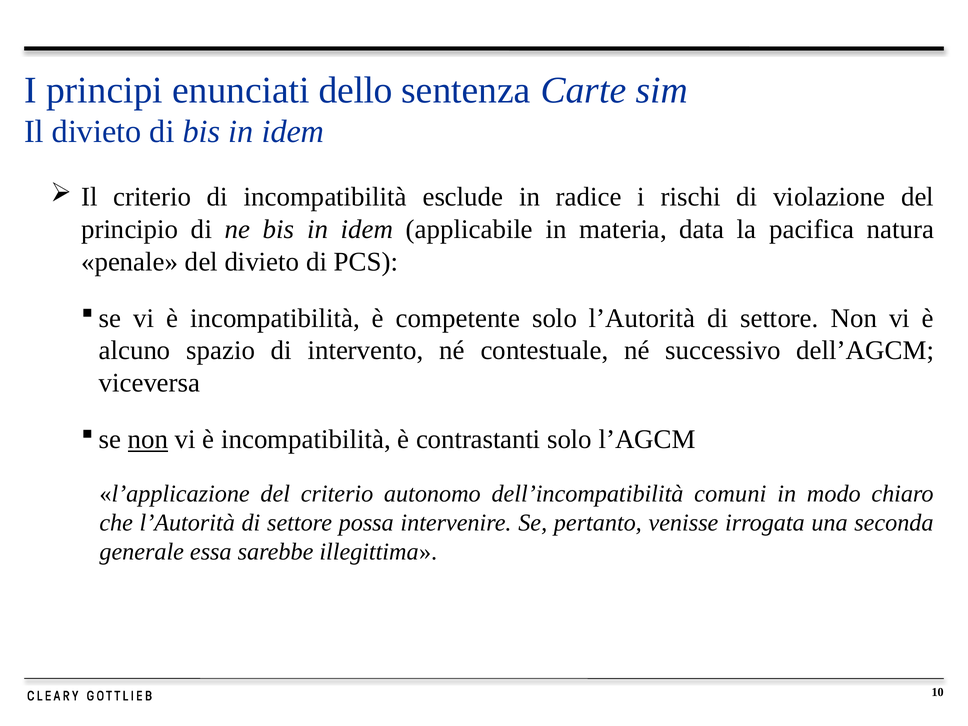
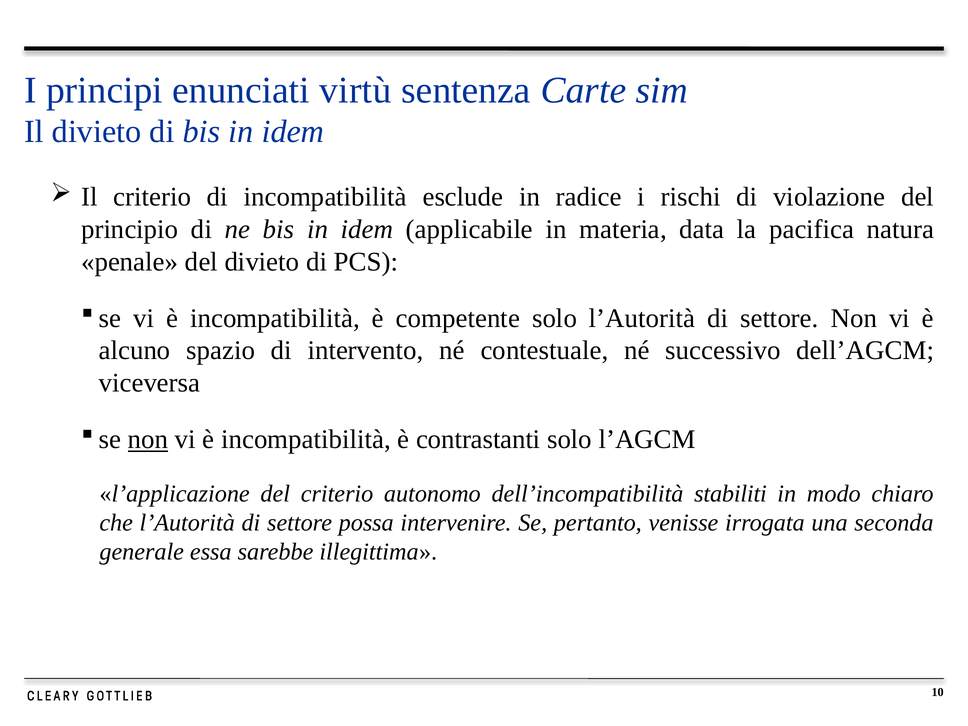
dello: dello -> virtù
comuni: comuni -> stabiliti
